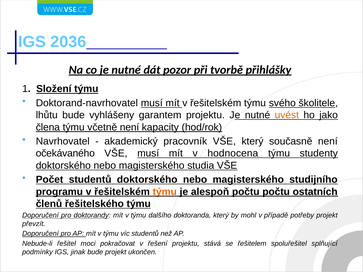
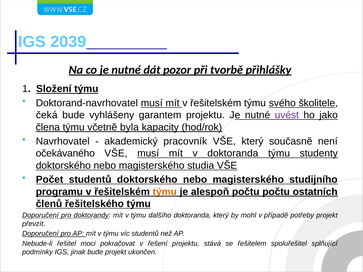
2036: 2036 -> 2039
lhůtu: lhůtu -> čeká
uvést colour: orange -> purple
včetně není: není -> byla
v hodnocena: hodnocena -> doktoranda
